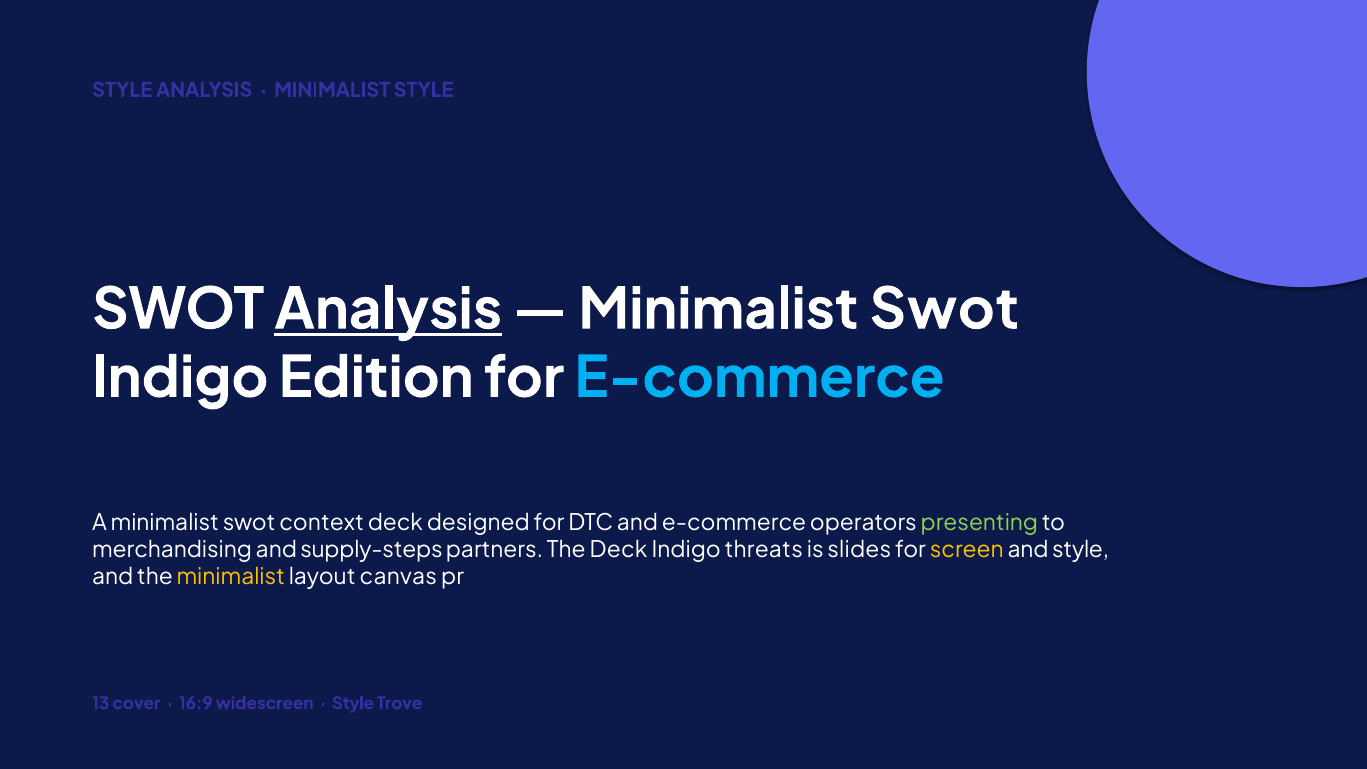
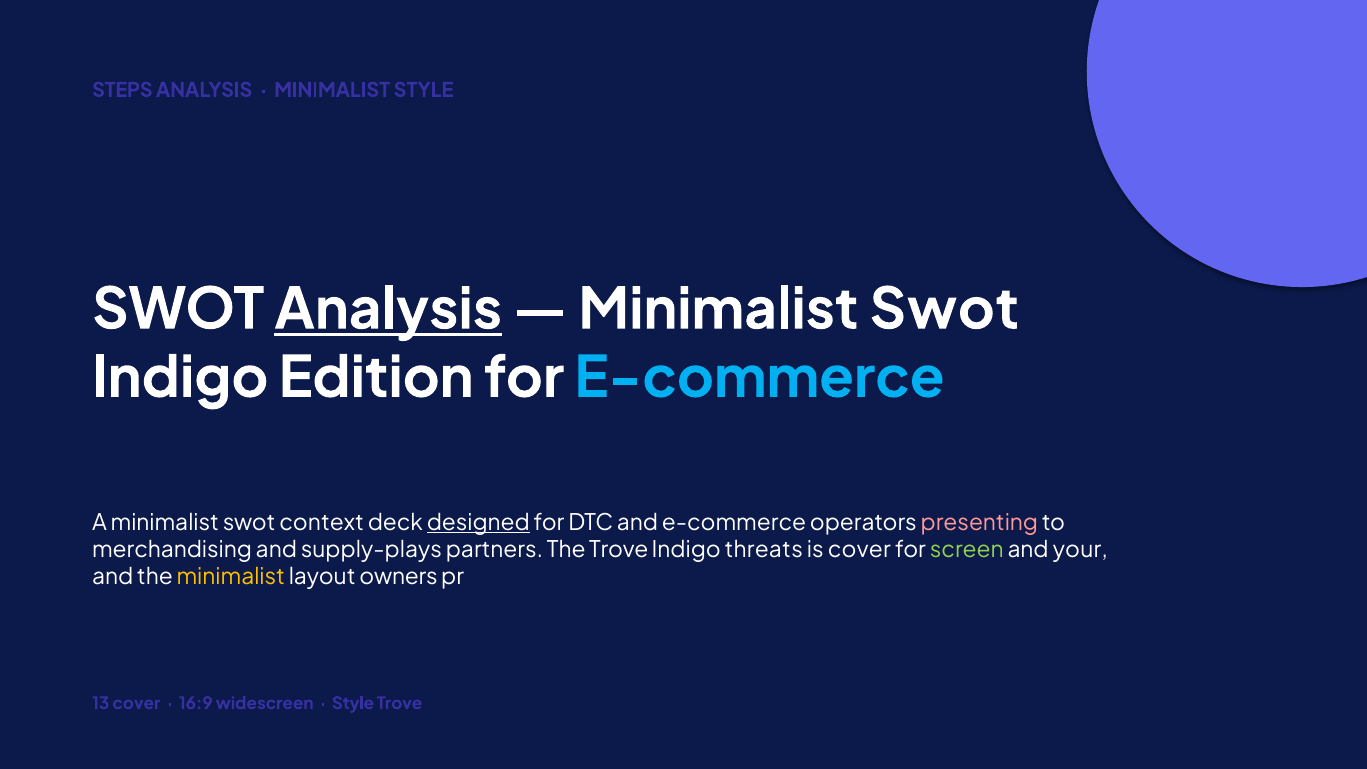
STYLE at (122, 90): STYLE -> STEPS
designed underline: none -> present
presenting colour: light green -> pink
supply-steps: supply-steps -> supply-plays
The Deck: Deck -> Trove
is slides: slides -> cover
screen colour: yellow -> light green
and style: style -> your
canvas: canvas -> owners
